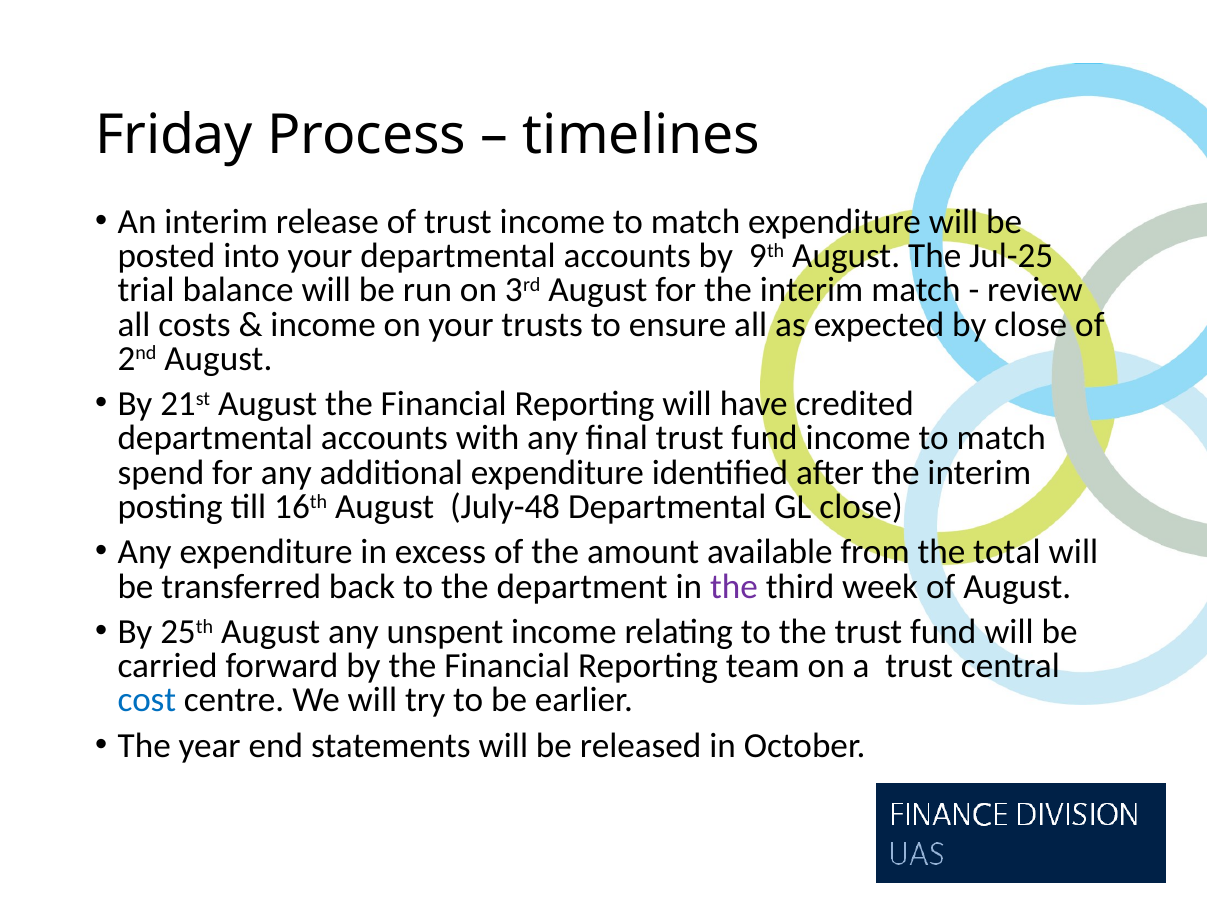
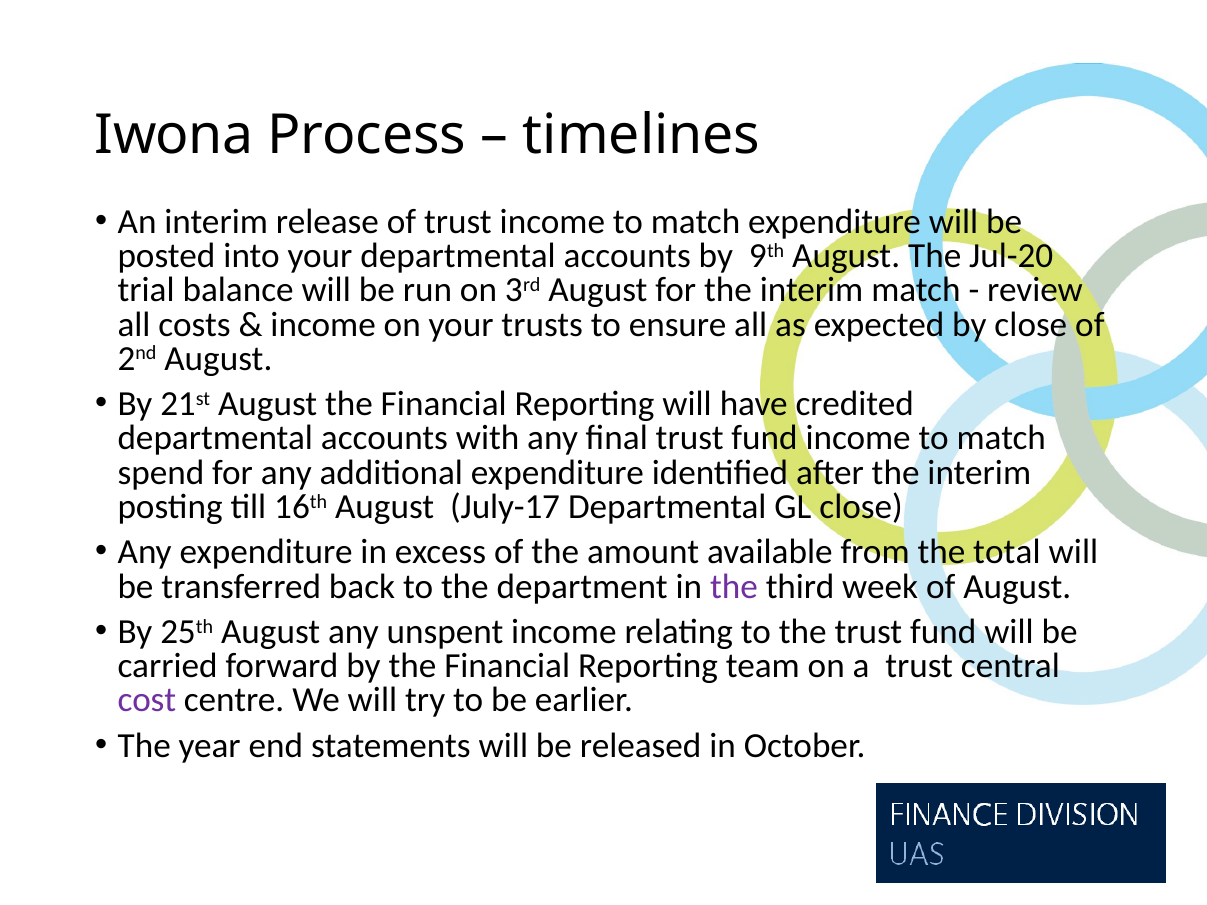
Friday: Friday -> Iwona
Jul-25: Jul-25 -> Jul-20
July-48: July-48 -> July-17
cost colour: blue -> purple
